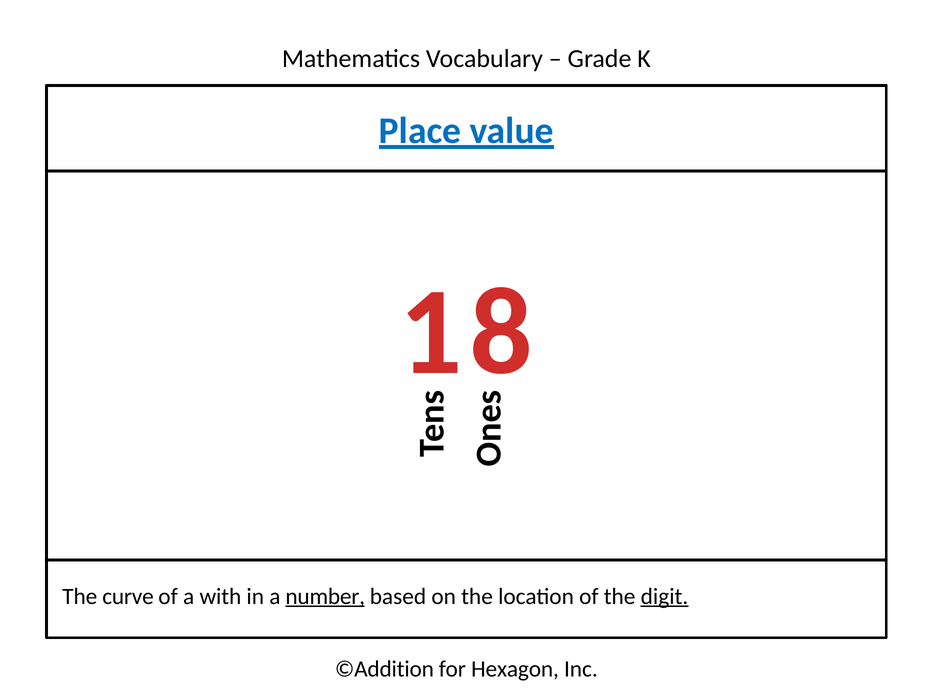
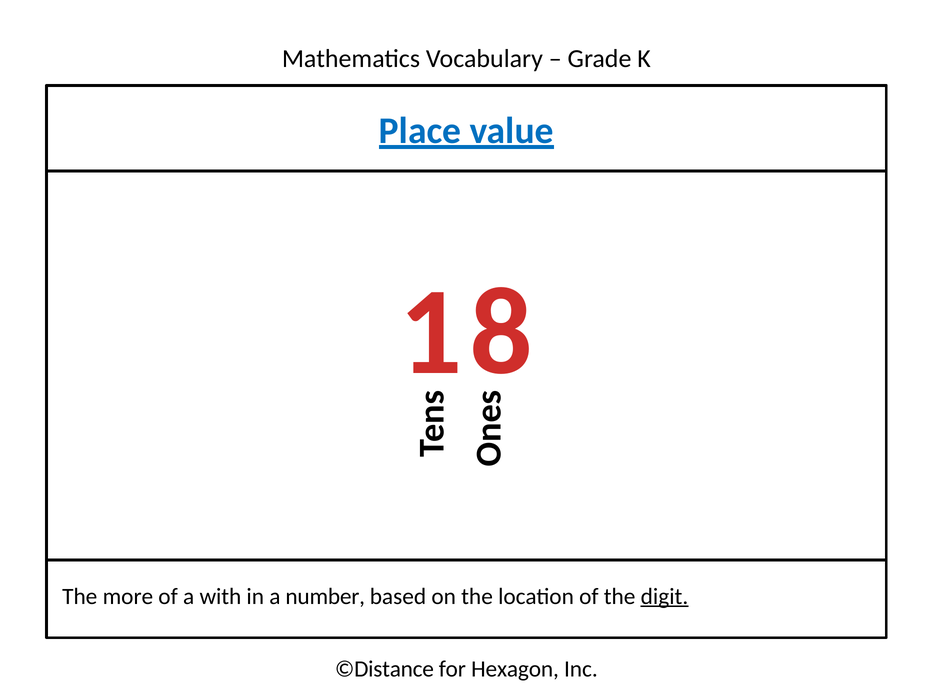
curve: curve -> more
number underline: present -> none
©Addition: ©Addition -> ©Distance
